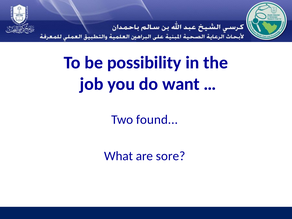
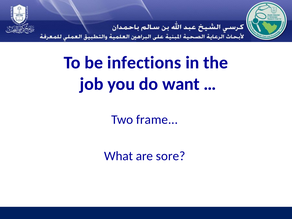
possibility: possibility -> infections
found: found -> frame
